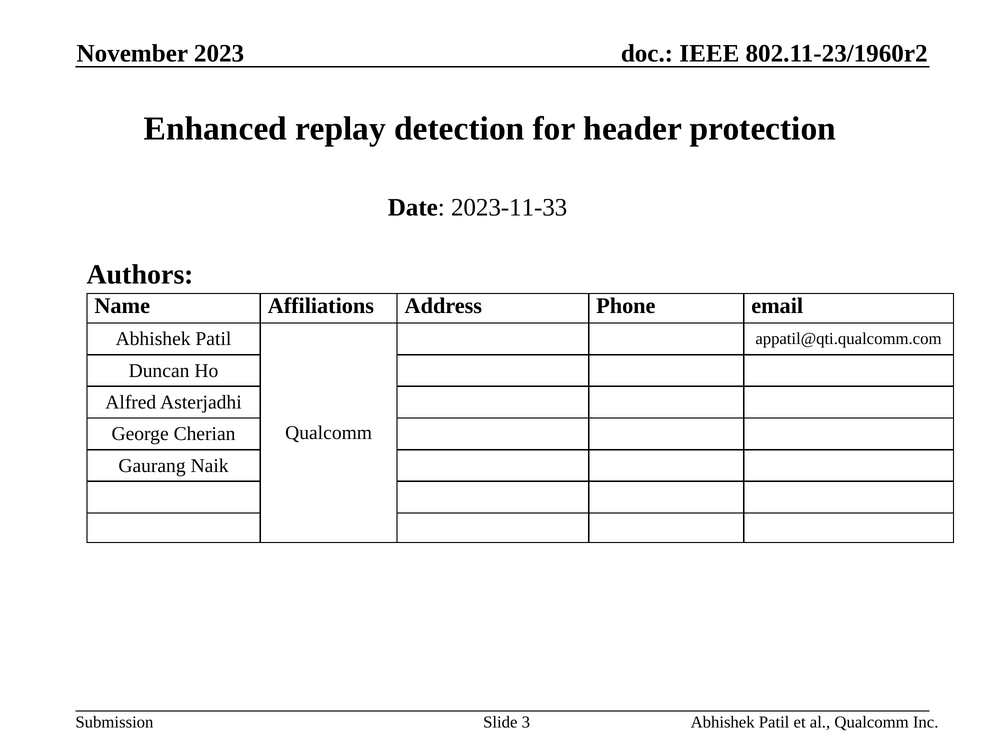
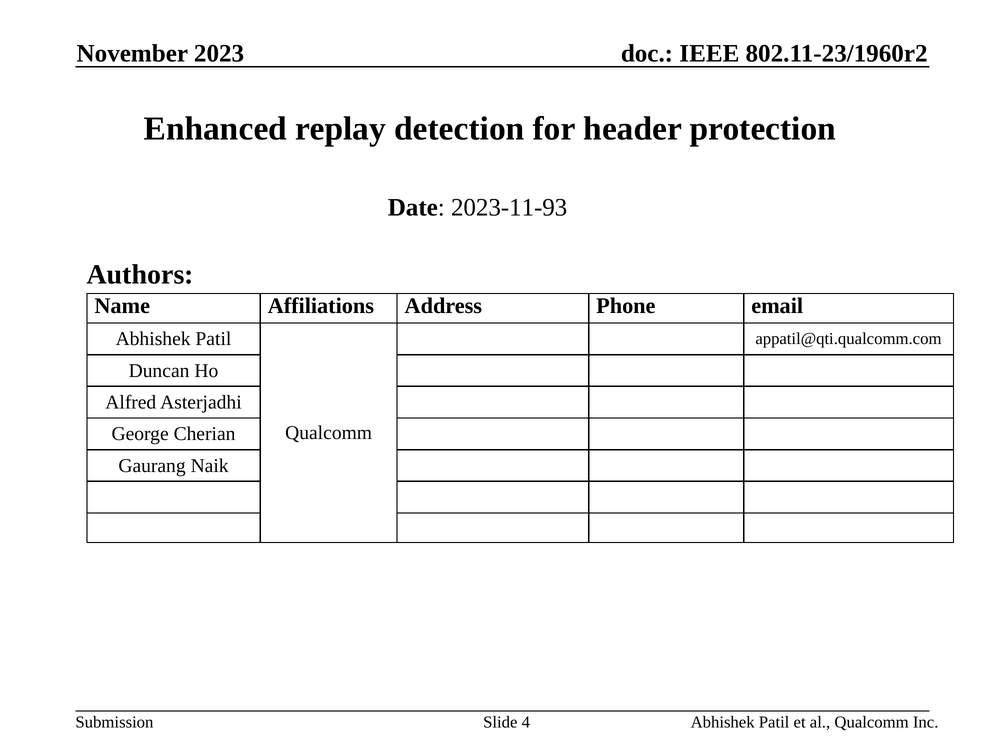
2023-11-33: 2023-11-33 -> 2023-11-93
3: 3 -> 4
